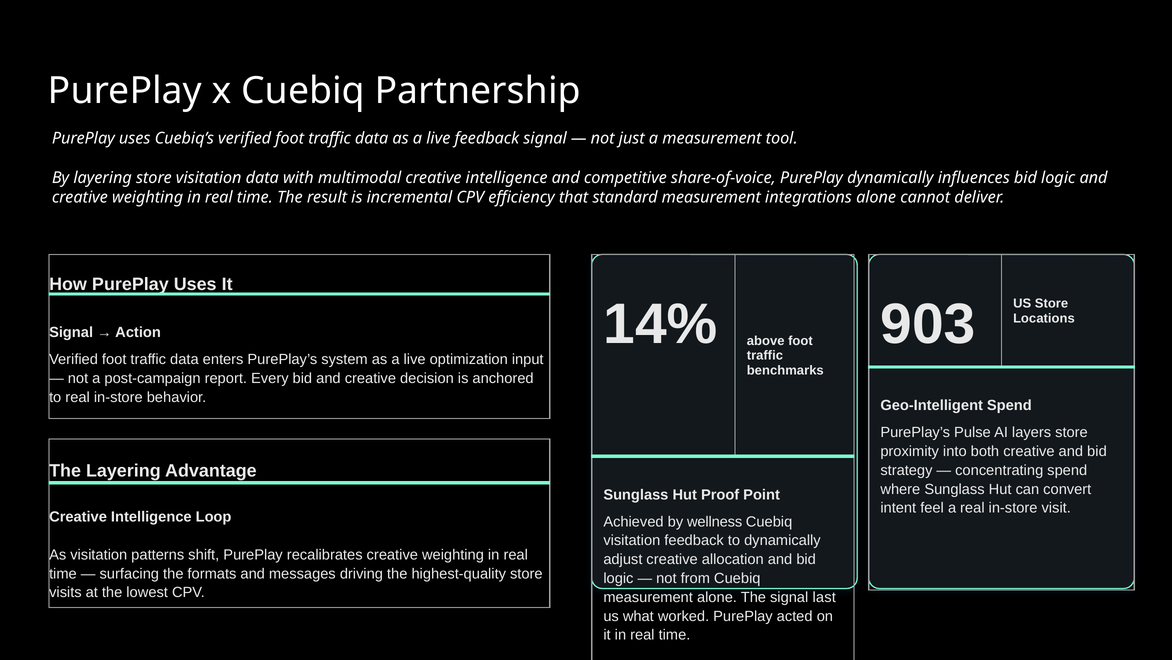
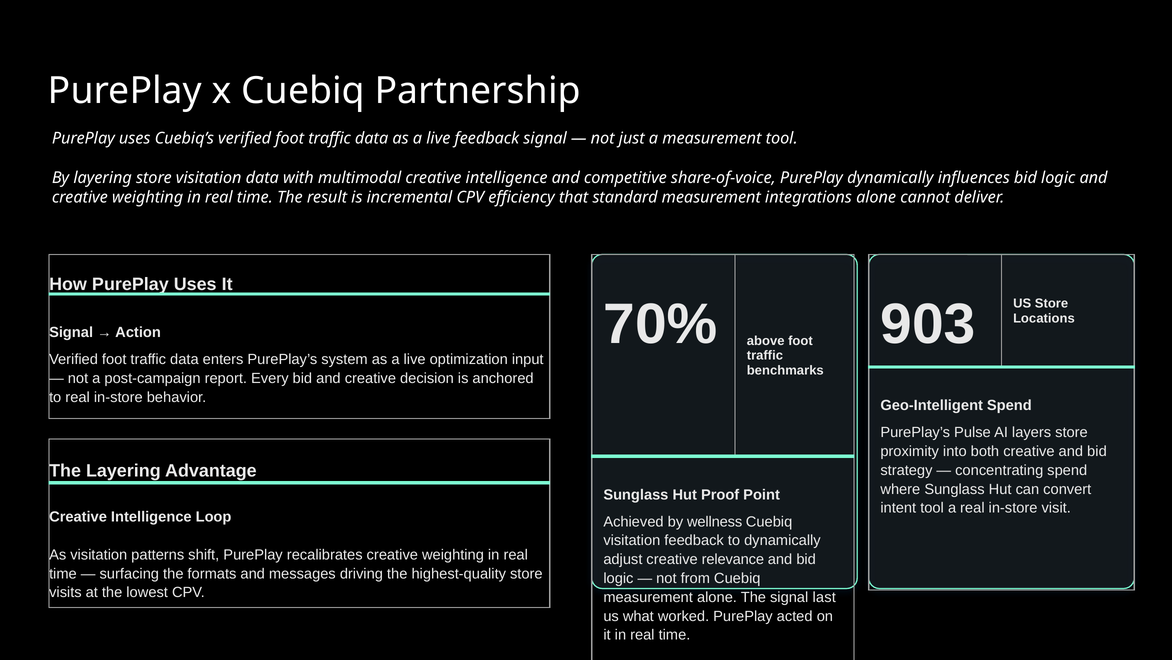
14%: 14% -> 70%
intent feel: feel -> tool
allocation: allocation -> relevance
